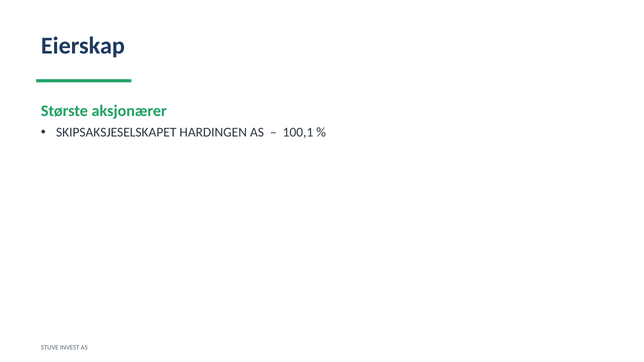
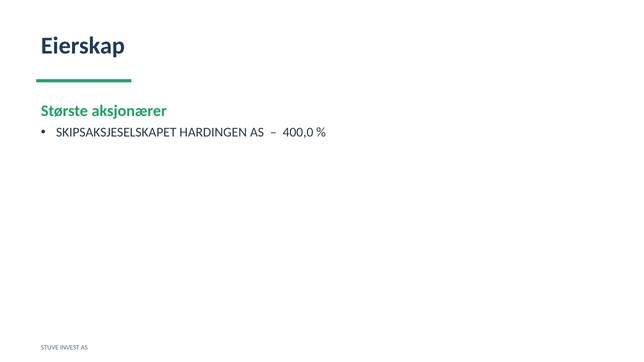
100,1: 100,1 -> 400,0
